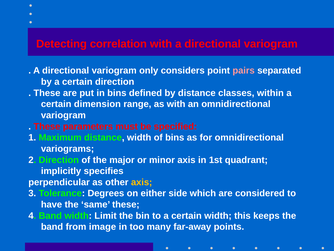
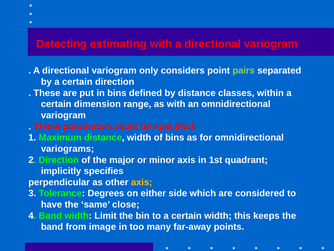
correlation: correlation -> estimating
pairs colour: pink -> light green
same these: these -> close
